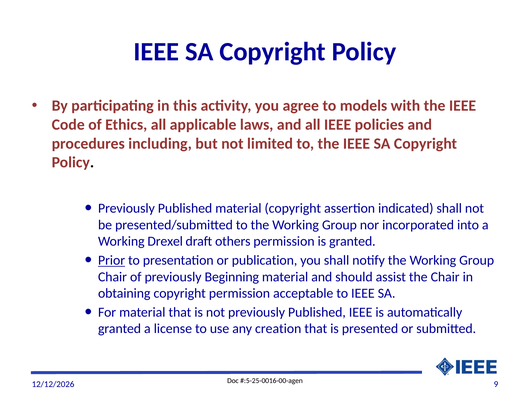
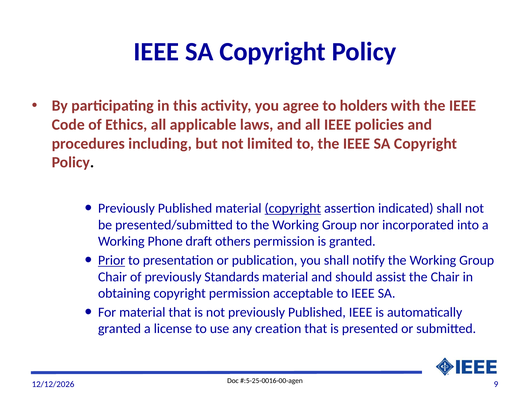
models: models -> holders
copyright at (293, 209) underline: none -> present
Drexel: Drexel -> Phone
Beginning: Beginning -> Standards
